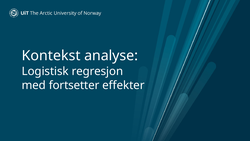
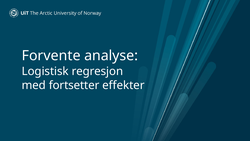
Kontekst: Kontekst -> Forvente
